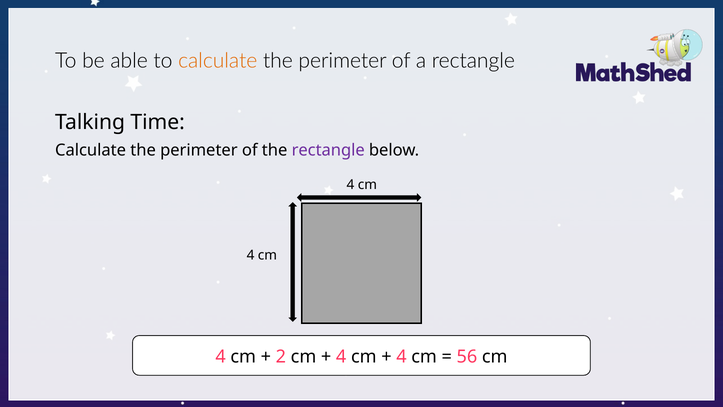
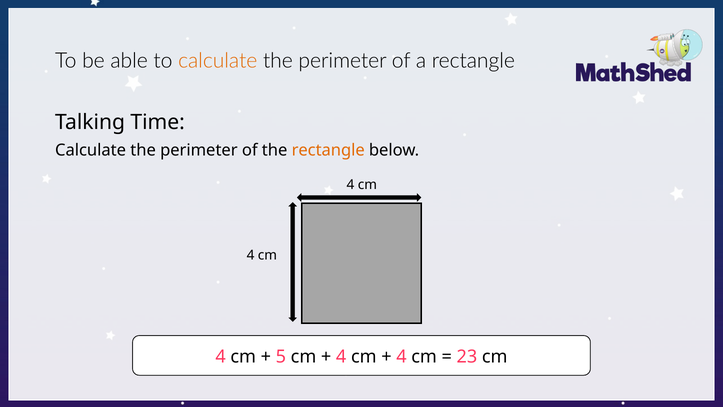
rectangle at (328, 150) colour: purple -> orange
2: 2 -> 5
56: 56 -> 23
